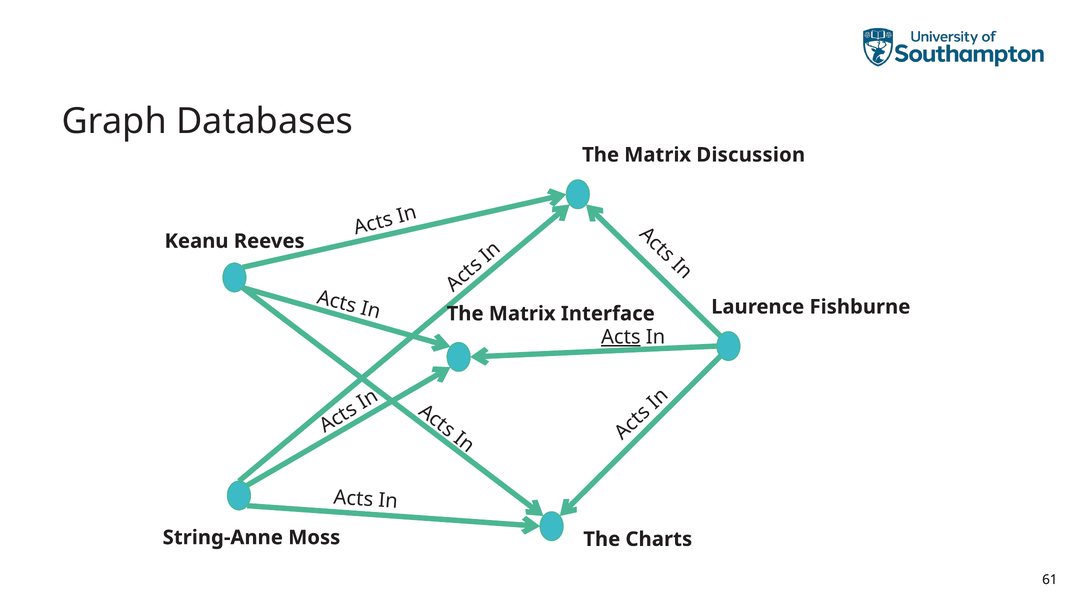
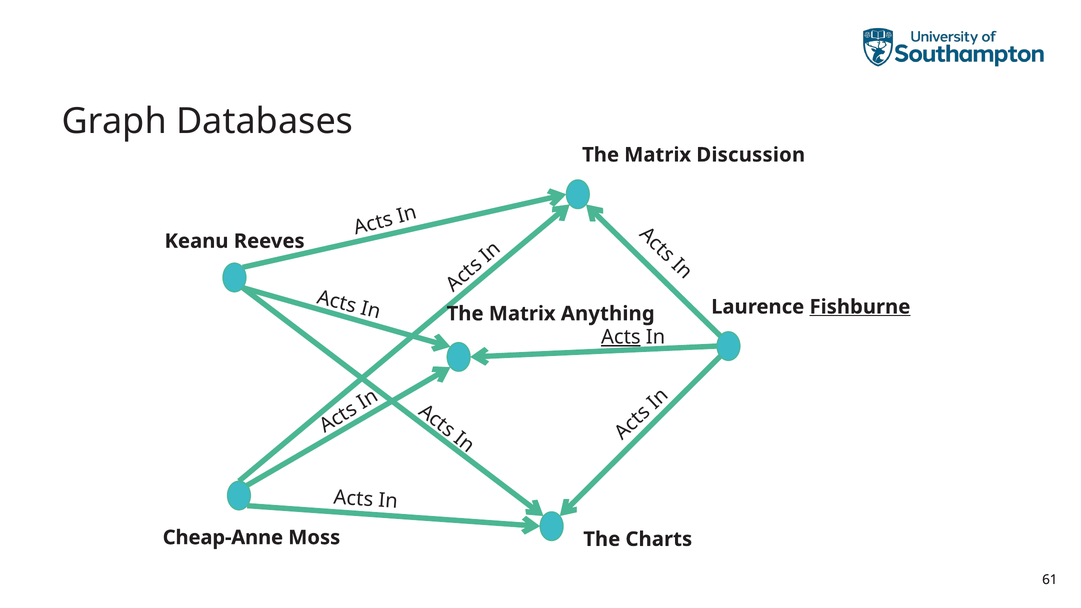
Fishburne underline: none -> present
Interface: Interface -> Anything
String-Anne: String-Anne -> Cheap-Anne
